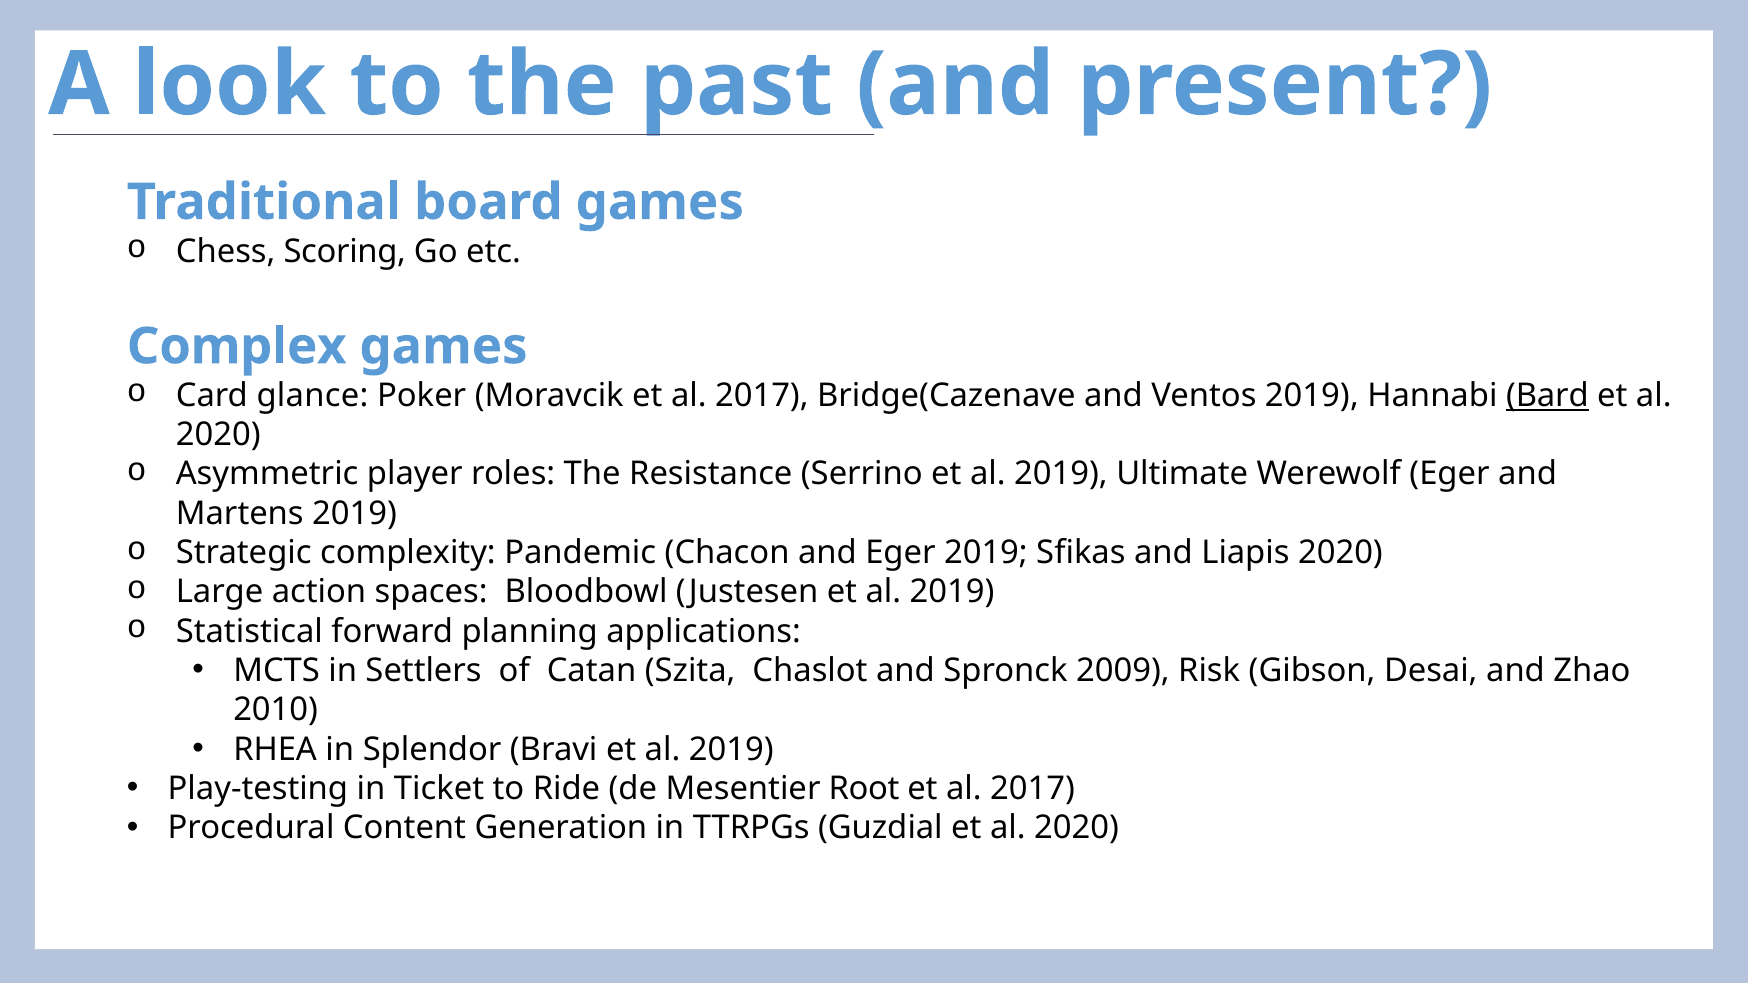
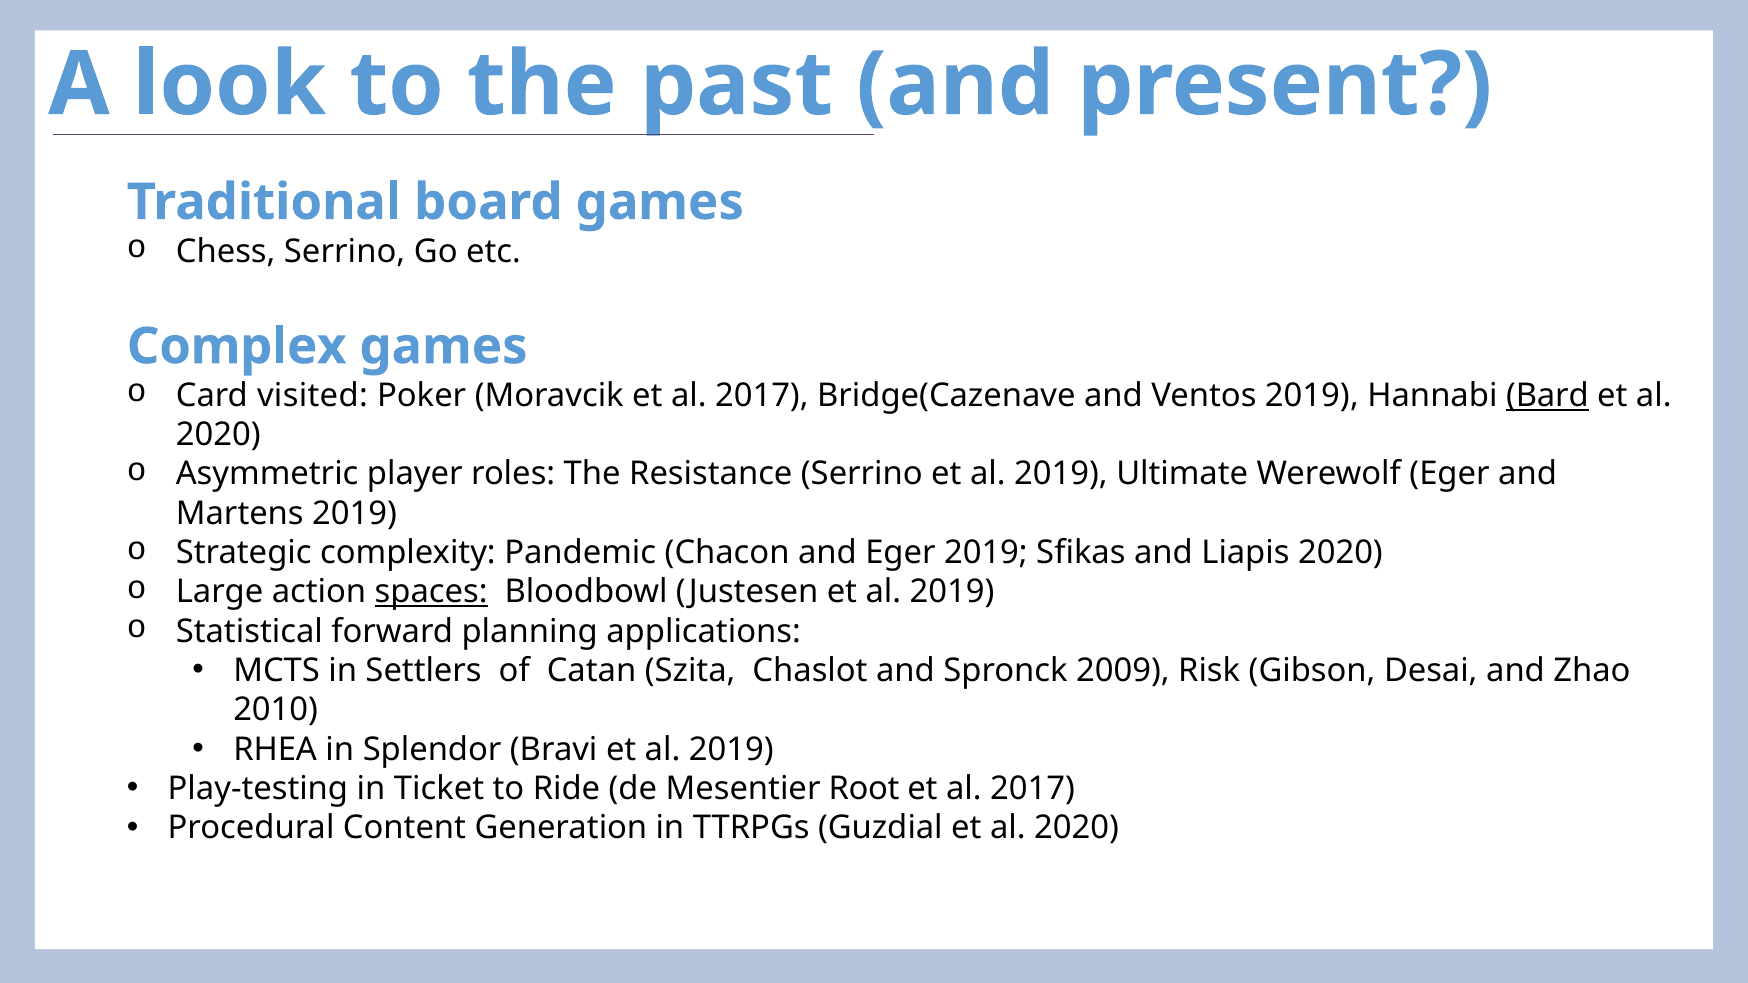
Chess Scoring: Scoring -> Serrino
glance: glance -> visited
spaces underline: none -> present
